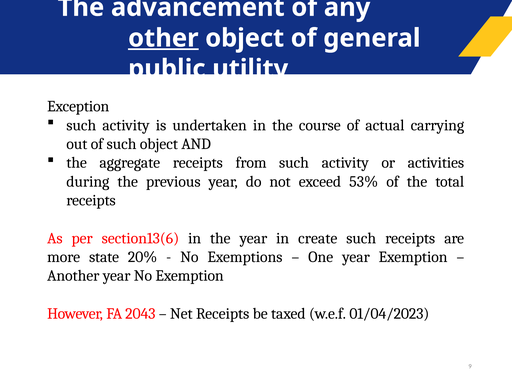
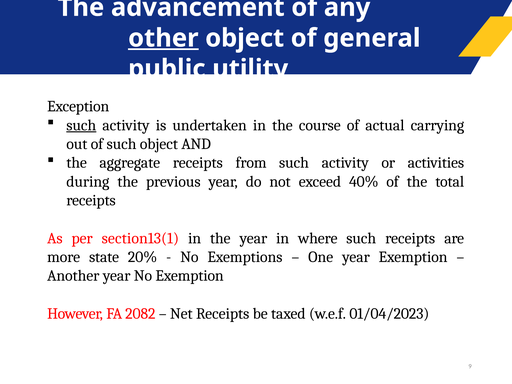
such at (81, 125) underline: none -> present
53%: 53% -> 40%
section13(6: section13(6 -> section13(1
create: create -> where
2043: 2043 -> 2082
